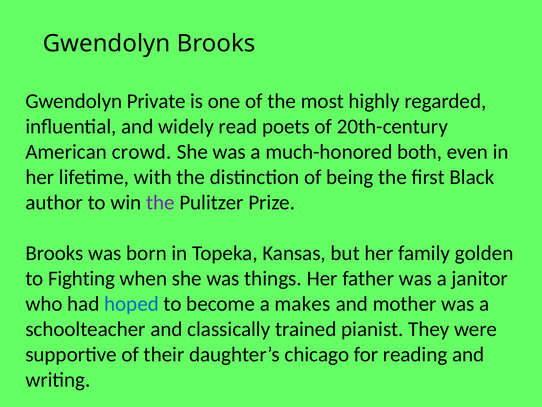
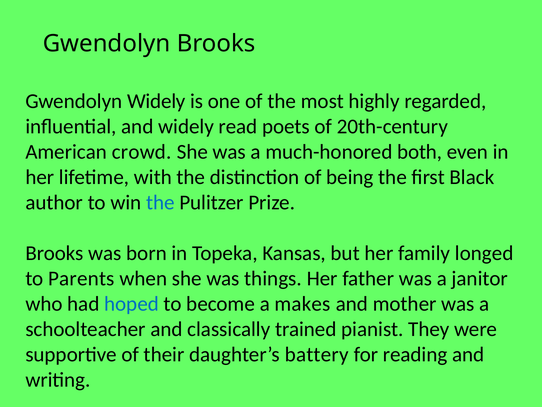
Gwendolyn Private: Private -> Widely
the at (160, 202) colour: purple -> blue
golden: golden -> longed
Fighting: Fighting -> Parents
chicago: chicago -> battery
